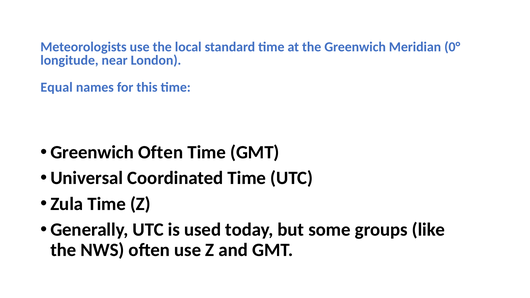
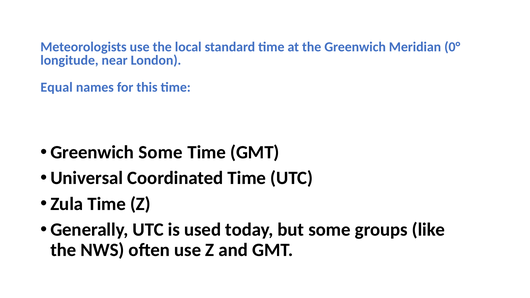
Greenwich Often: Often -> Some
